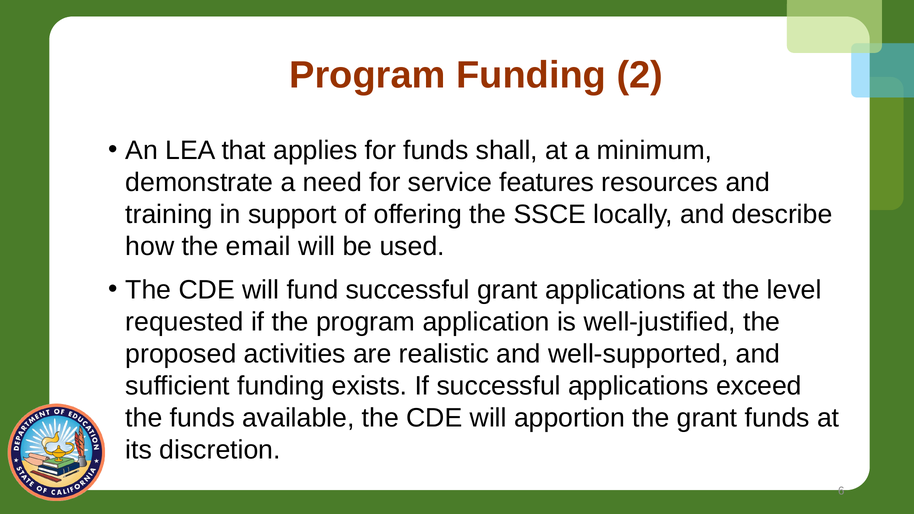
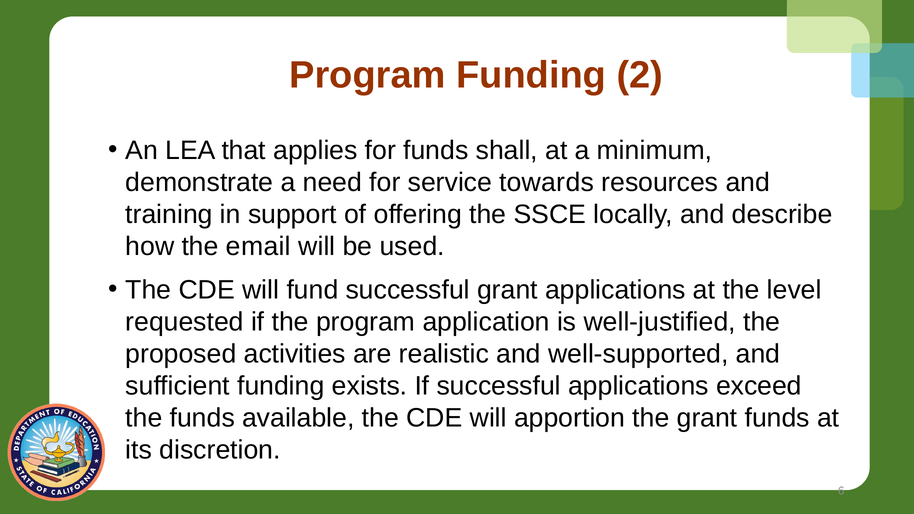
features: features -> towards
